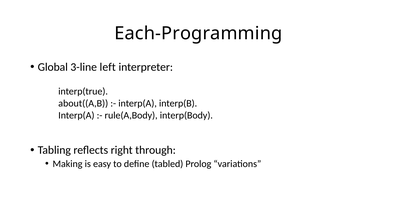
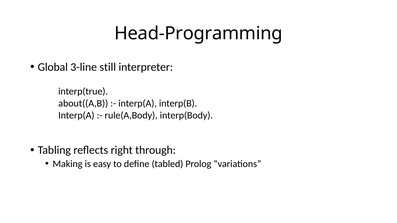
Each-Programming: Each-Programming -> Head-Programming
left: left -> still
